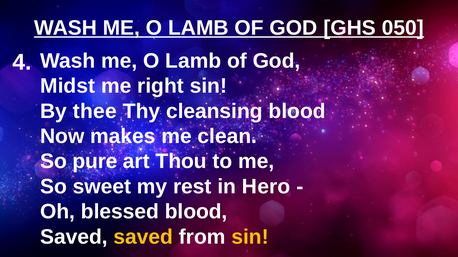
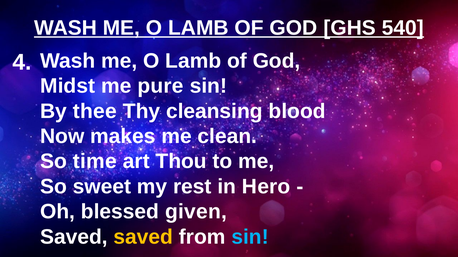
050: 050 -> 540
right: right -> pure
pure: pure -> time
blessed blood: blood -> given
sin at (250, 237) colour: yellow -> light blue
